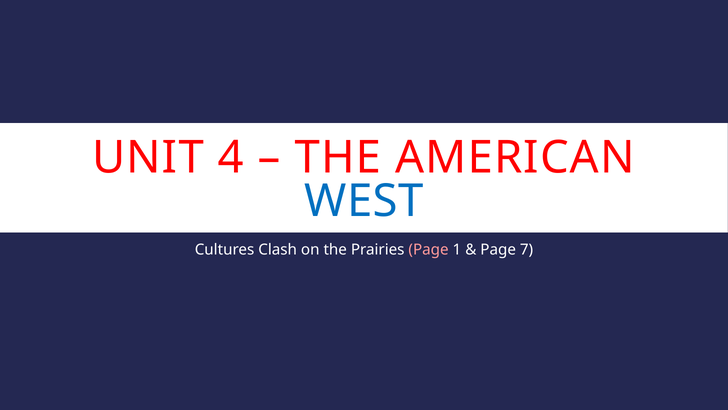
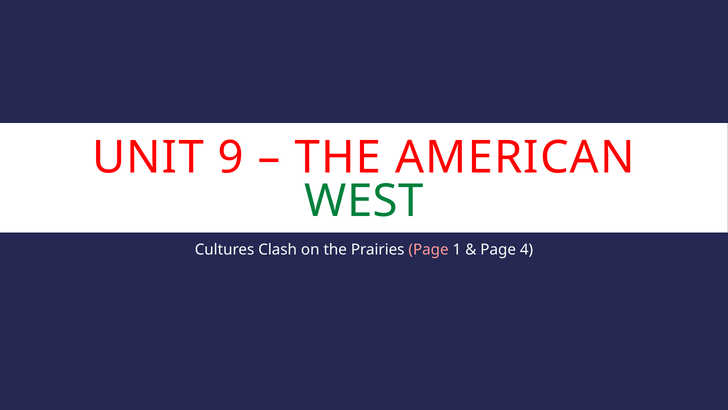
4: 4 -> 9
WEST colour: blue -> green
7: 7 -> 4
